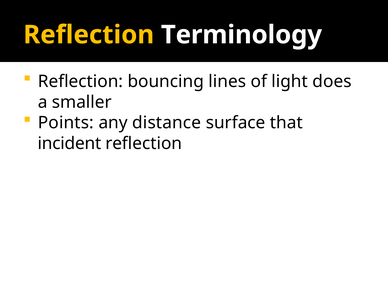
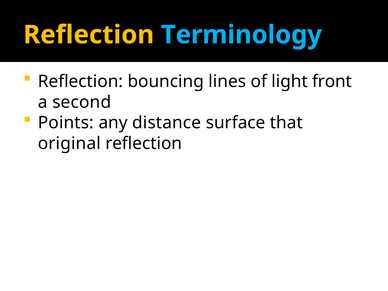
Terminology colour: white -> light blue
does: does -> front
smaller: smaller -> second
incident: incident -> original
